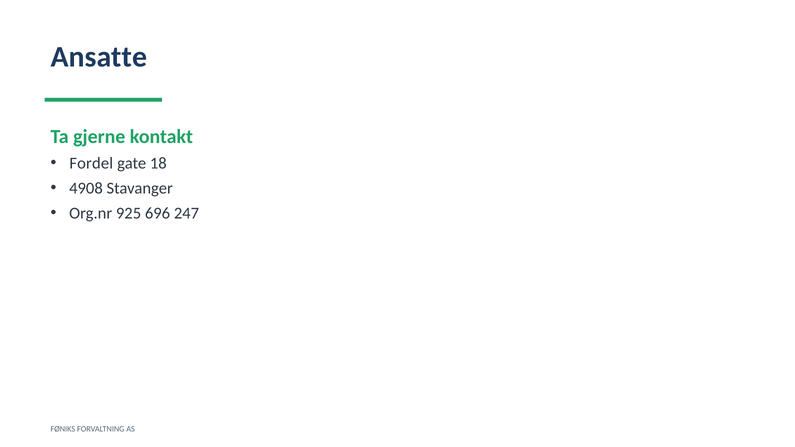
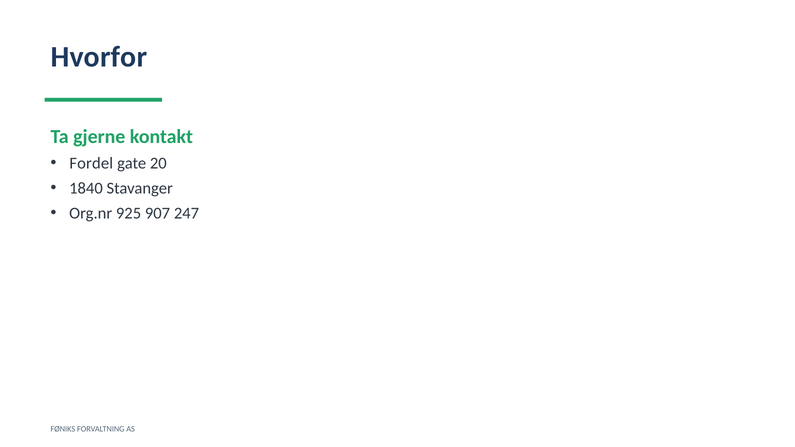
Ansatte: Ansatte -> Hvorfor
18: 18 -> 20
4908: 4908 -> 1840
696: 696 -> 907
